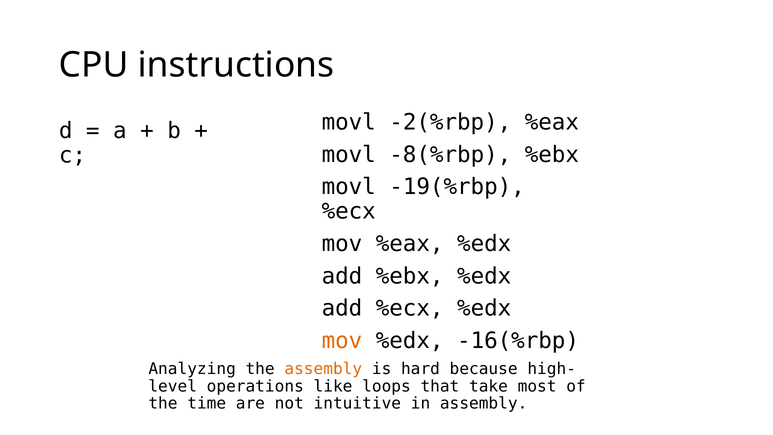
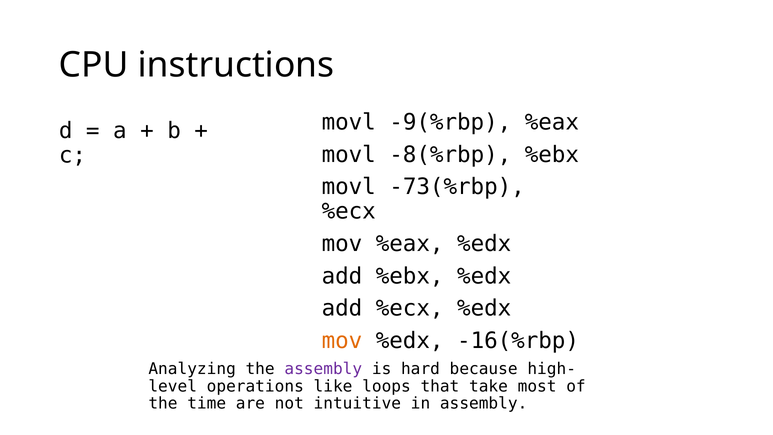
-2(%rbp: -2(%rbp -> -9(%rbp
-19(%rbp: -19(%rbp -> -73(%rbp
assembly at (323, 369) colour: orange -> purple
